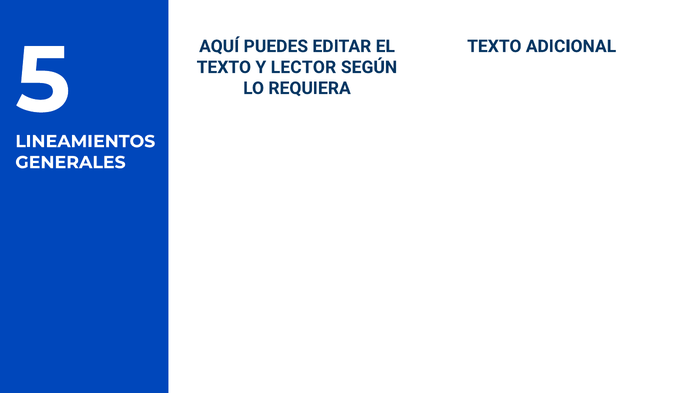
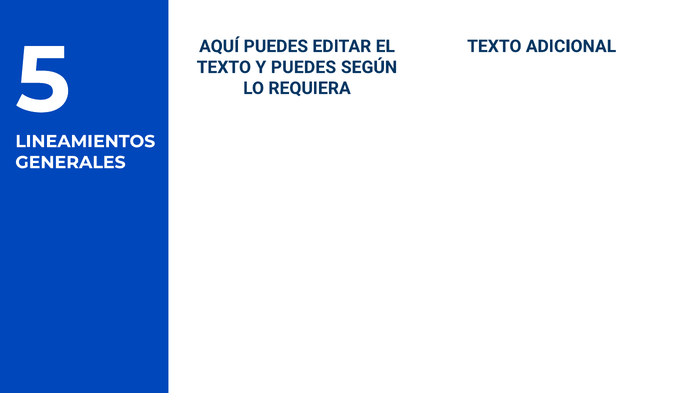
Y LECTOR: LECTOR -> PUEDES
